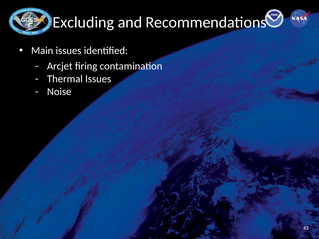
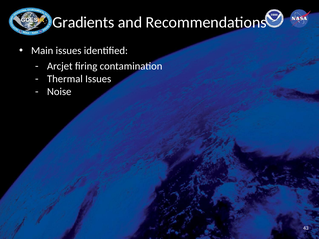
Excluding: Excluding -> Gradients
